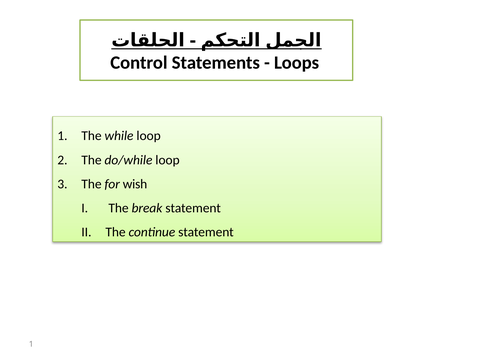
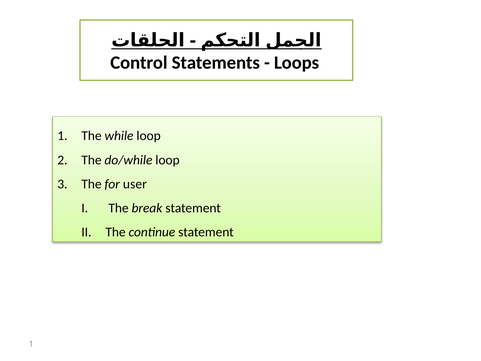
wish: wish -> user
